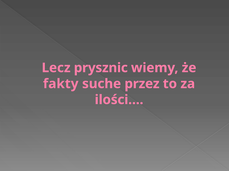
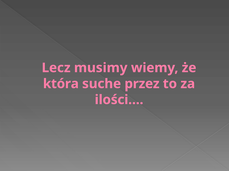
prysznic: prysznic -> musimy
fakty: fakty -> która
